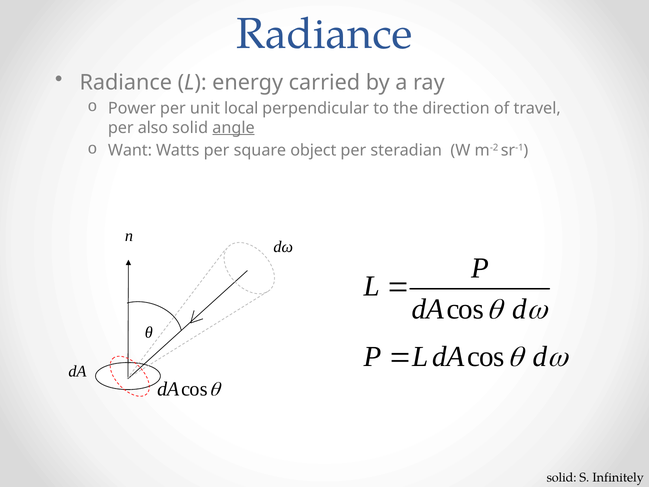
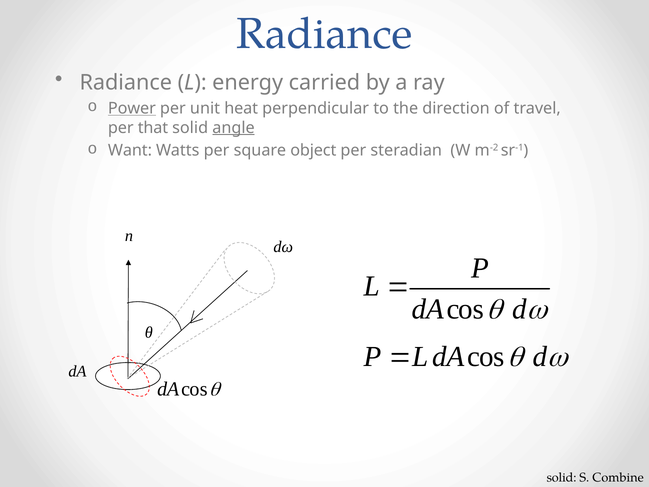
Power underline: none -> present
local: local -> heat
also: also -> that
Infinitely: Infinitely -> Combine
